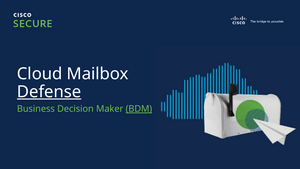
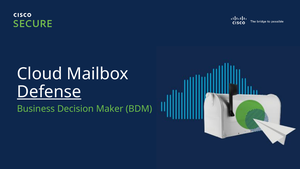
BDM underline: present -> none
